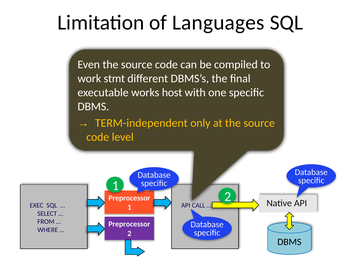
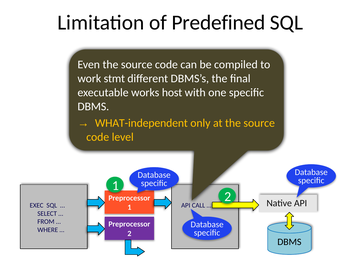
Languages: Languages -> Predefined
TERM-independent: TERM-independent -> WHAT-independent
